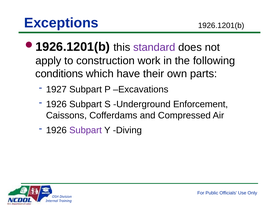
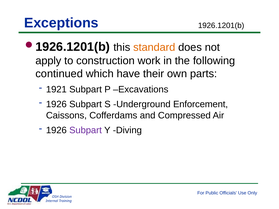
standard colour: purple -> orange
conditions: conditions -> continued
1927: 1927 -> 1921
